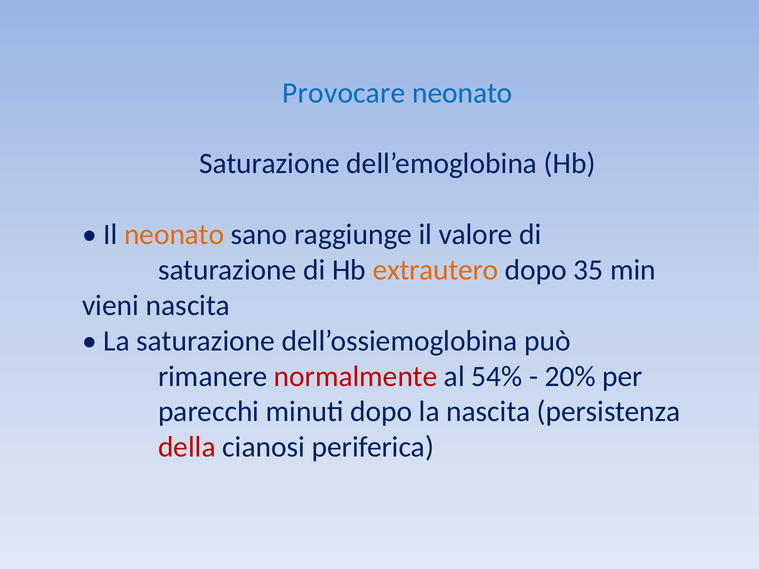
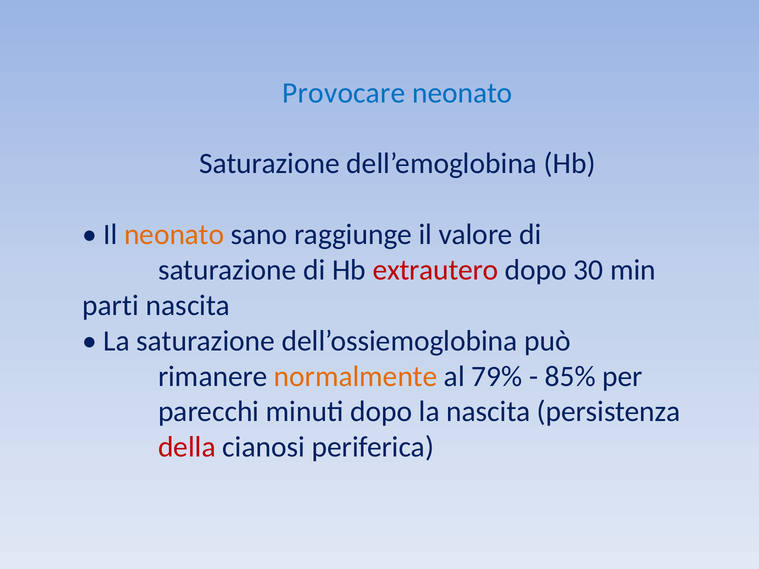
extrautero colour: orange -> red
35: 35 -> 30
vieni: vieni -> parti
normalmente colour: red -> orange
54%: 54% -> 79%
20%: 20% -> 85%
